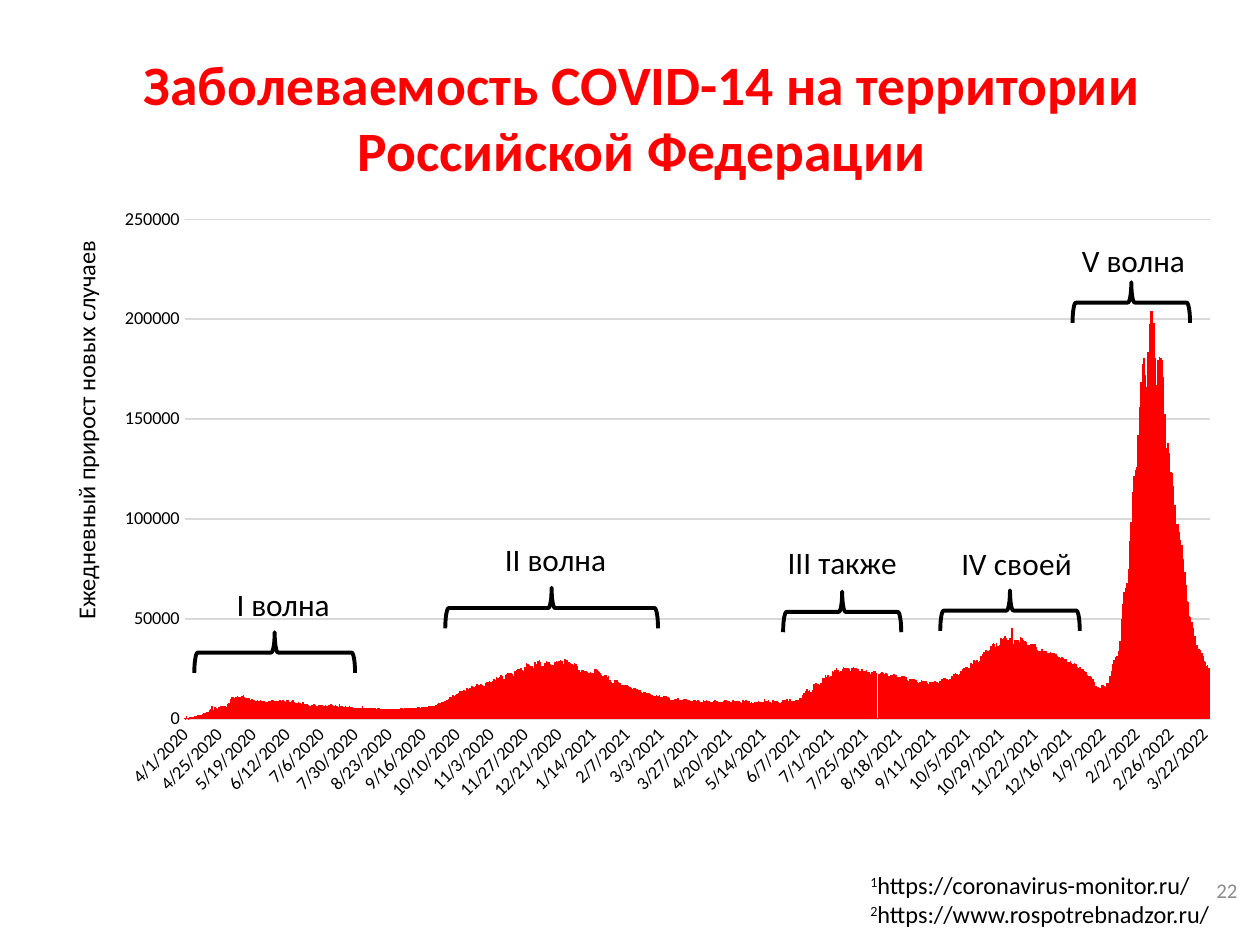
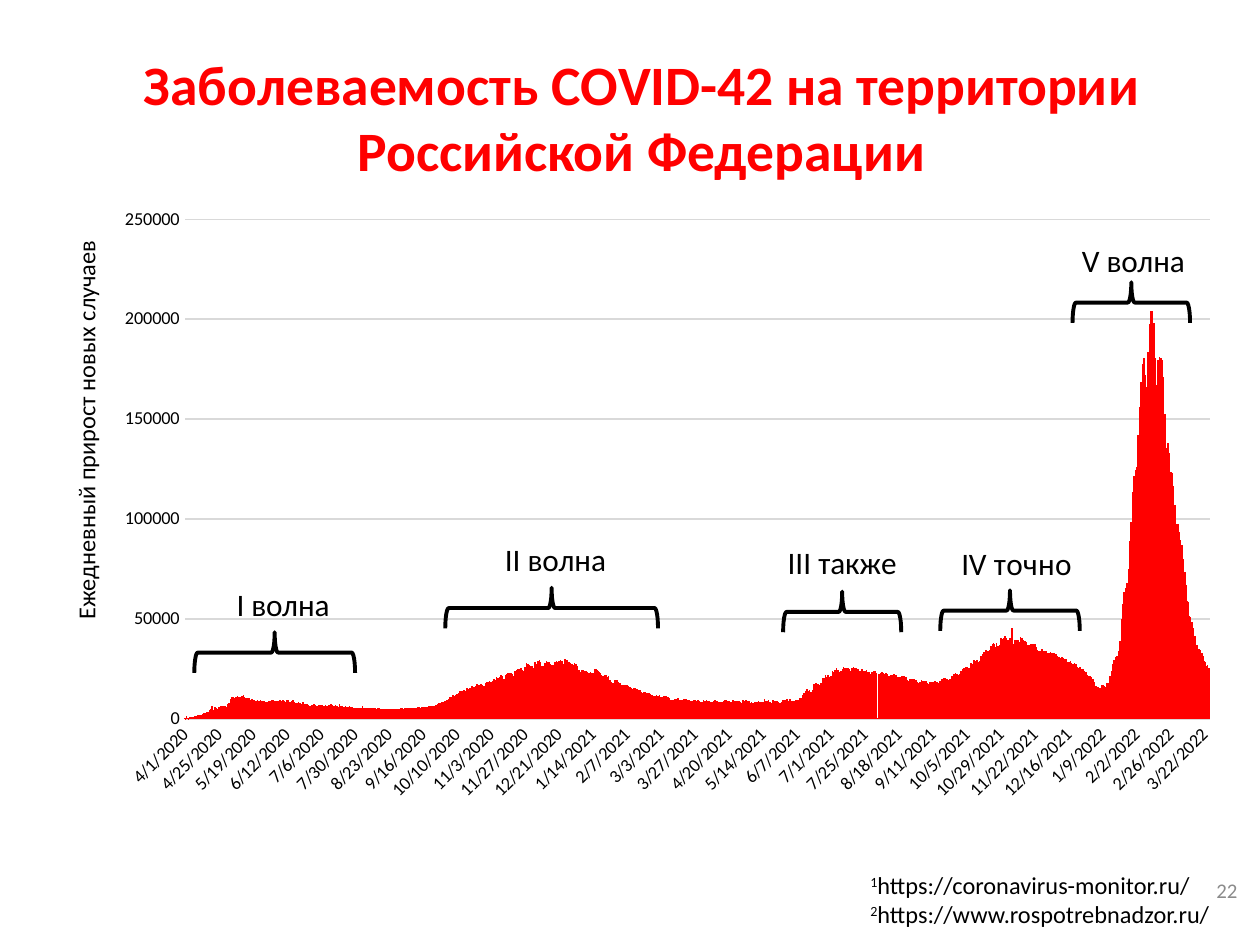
COVID-14: COVID-14 -> COVID-42
своей: своей -> точно
